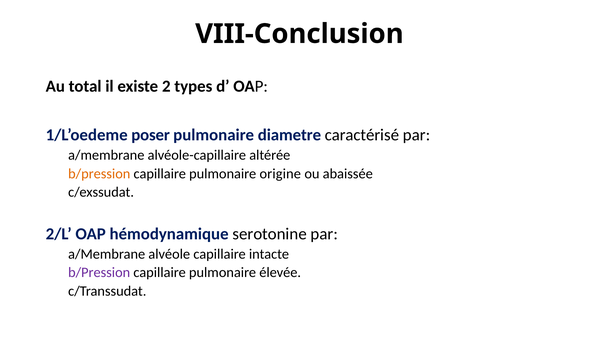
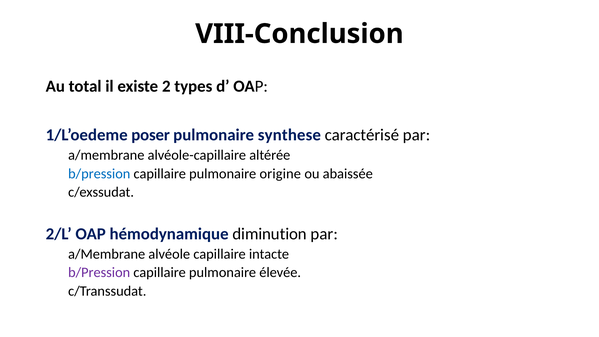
diametre: diametre -> synthese
b/pression at (99, 174) colour: orange -> blue
serotonine: serotonine -> diminution
